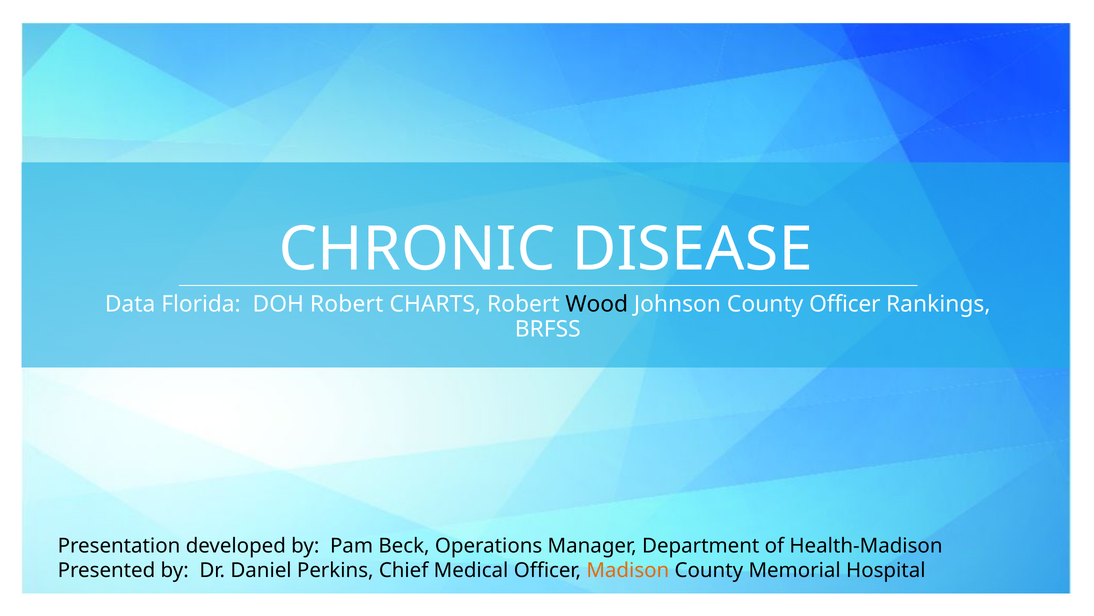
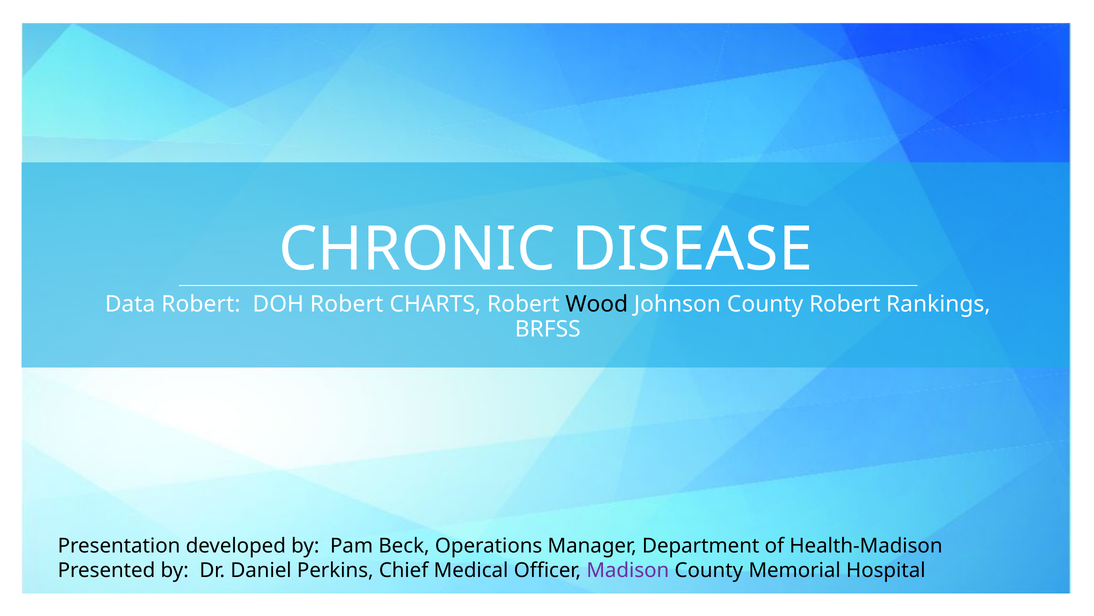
Data Florida: Florida -> Robert
County Officer: Officer -> Robert
Madison colour: orange -> purple
